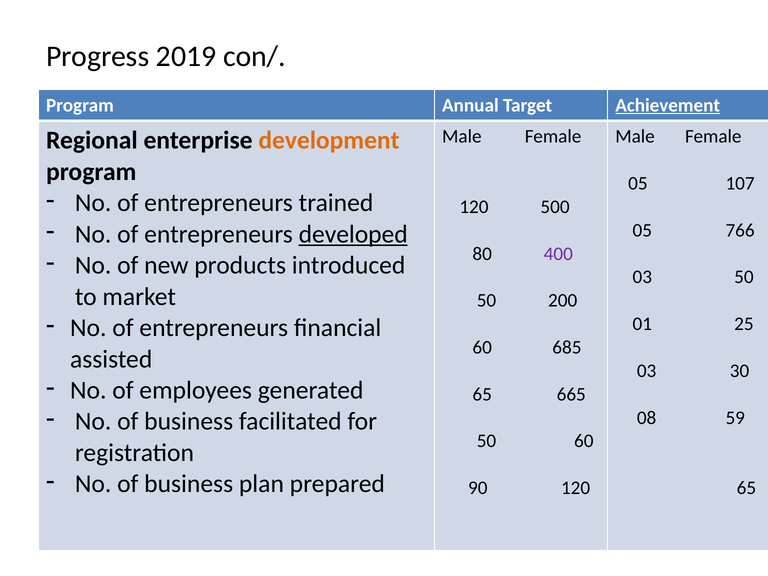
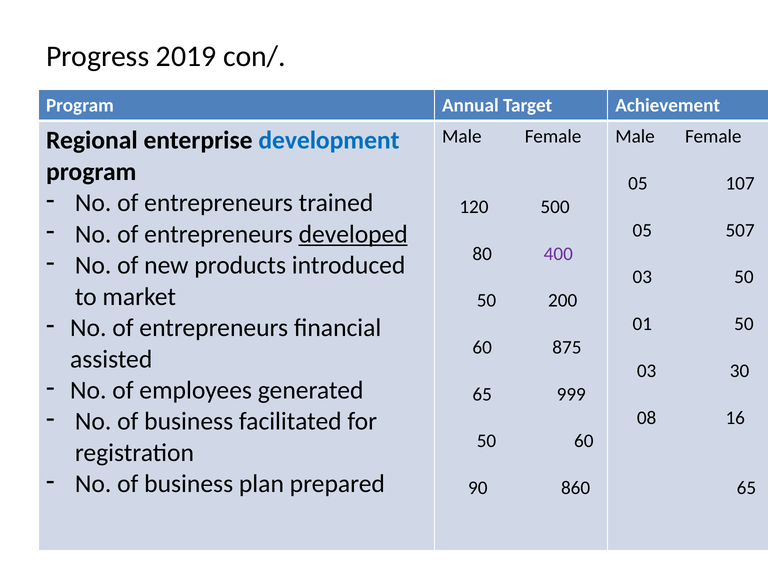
Achievement underline: present -> none
development colour: orange -> blue
766: 766 -> 507
01 25: 25 -> 50
685: 685 -> 875
665: 665 -> 999
59: 59 -> 16
90 120: 120 -> 860
